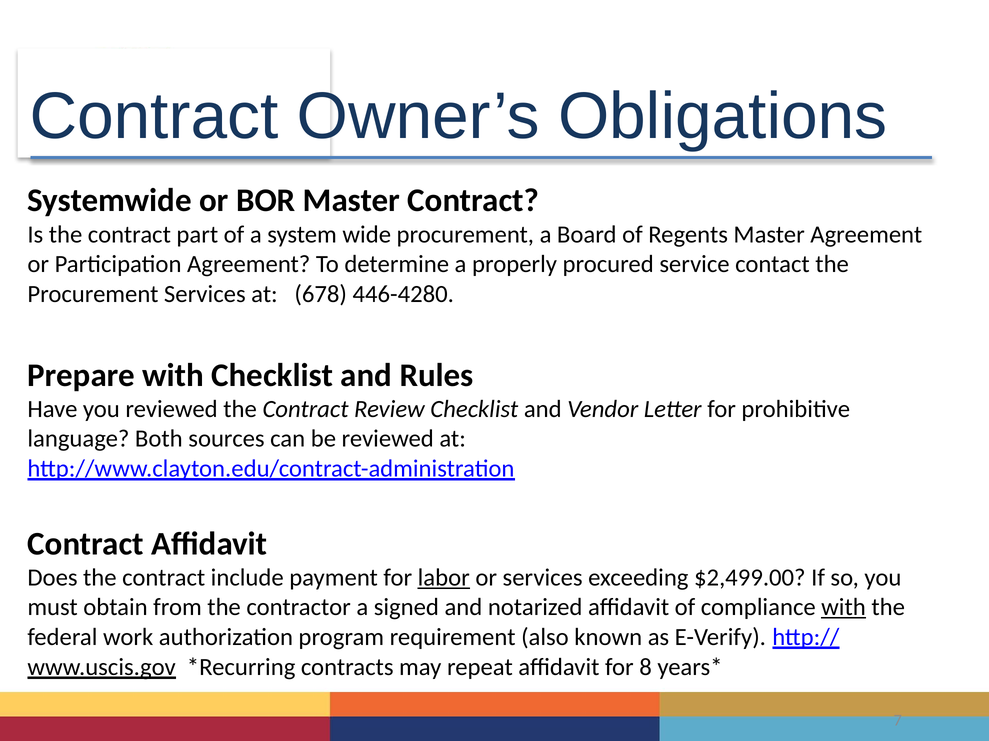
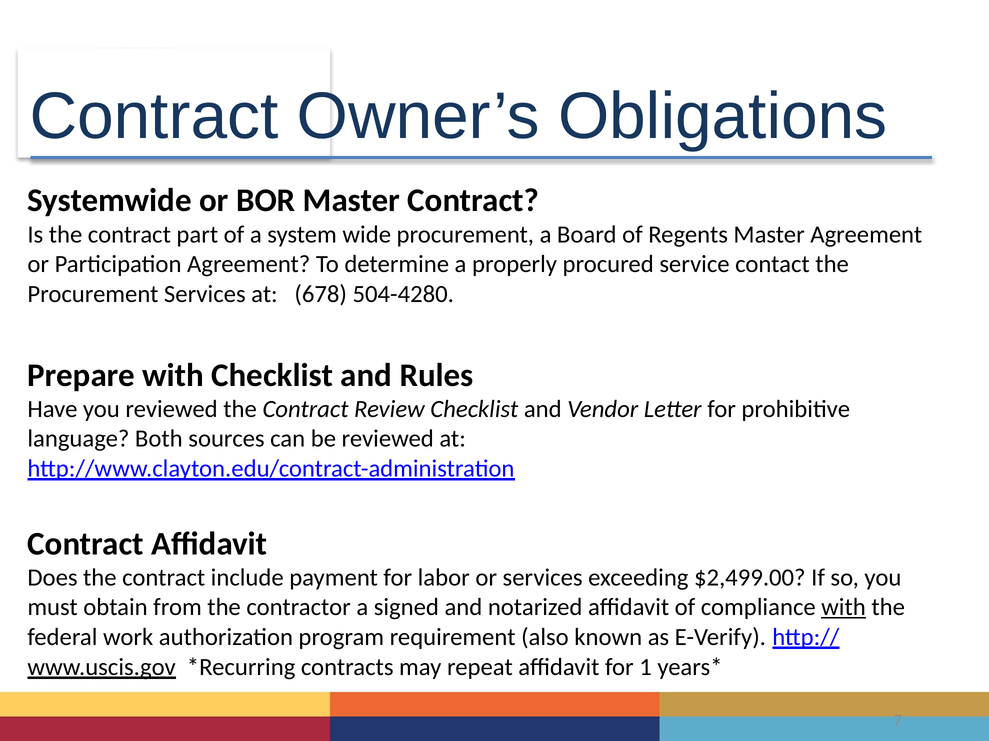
446-4280: 446-4280 -> 504-4280
labor underline: present -> none
8: 8 -> 1
